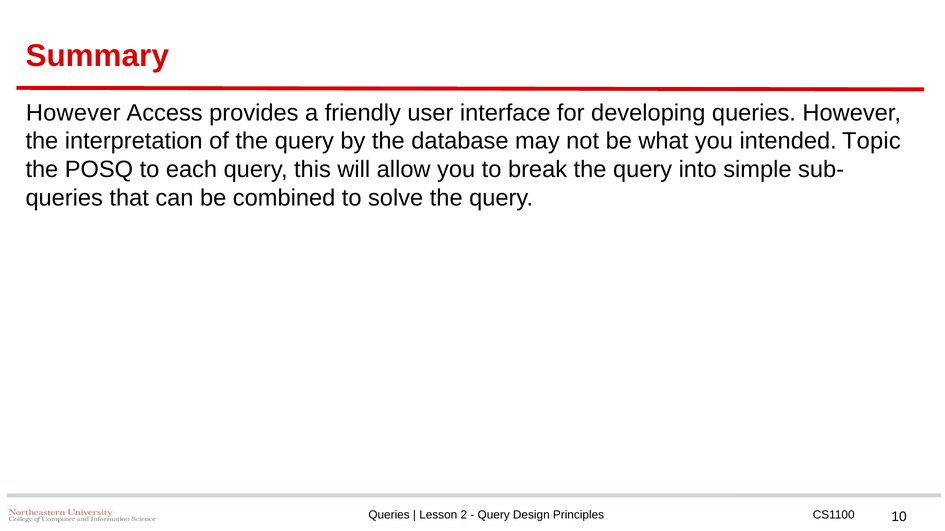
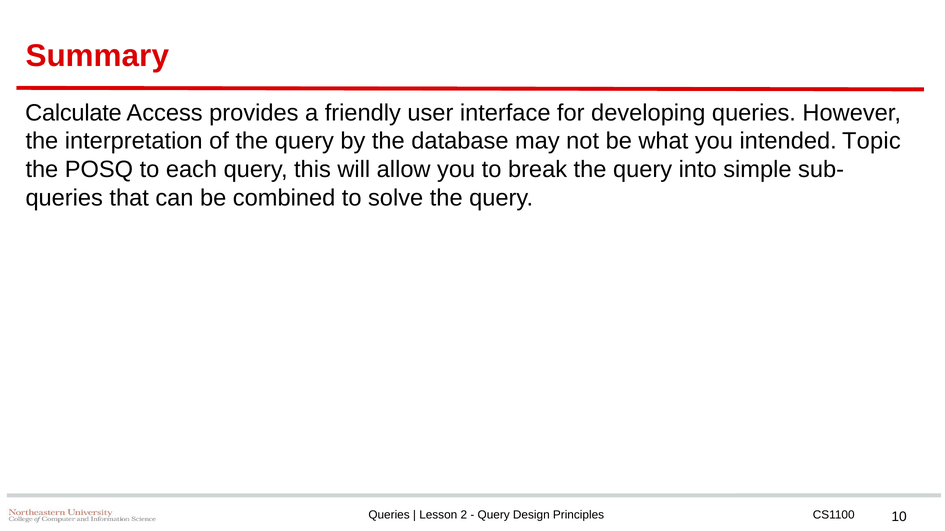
However at (73, 113): However -> Calculate
